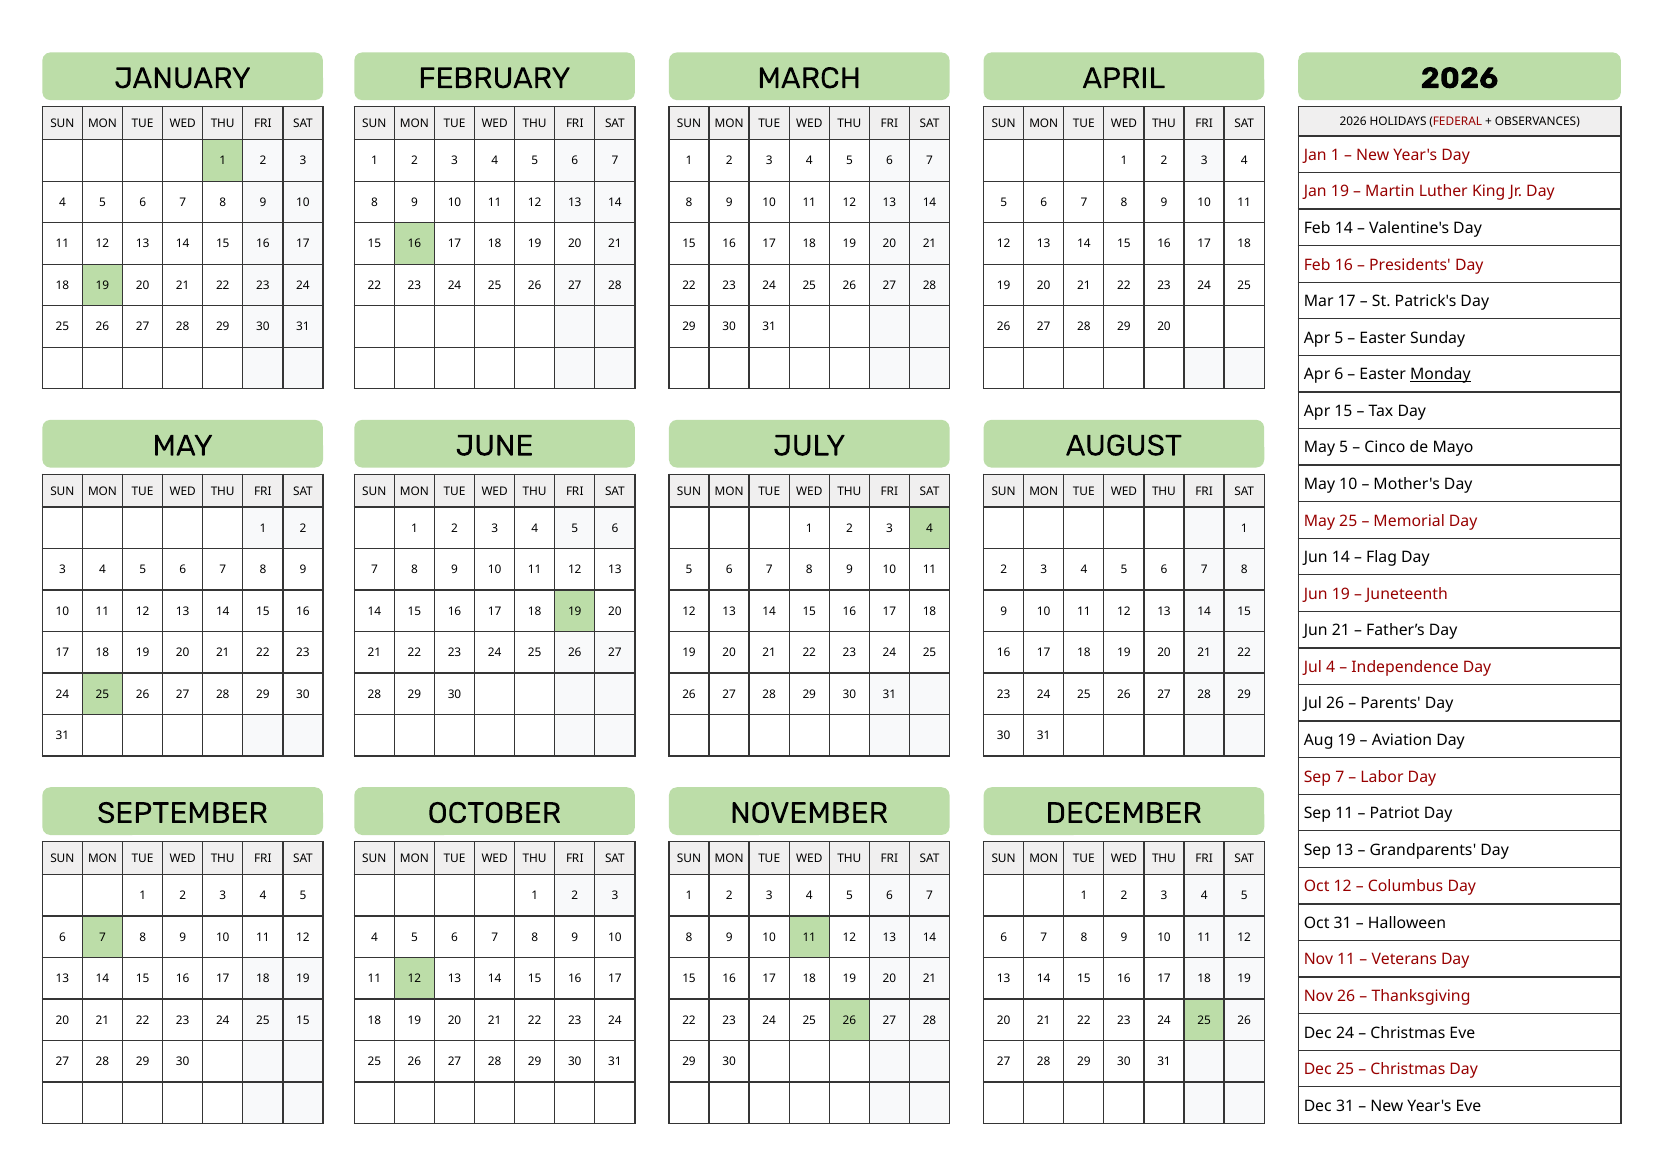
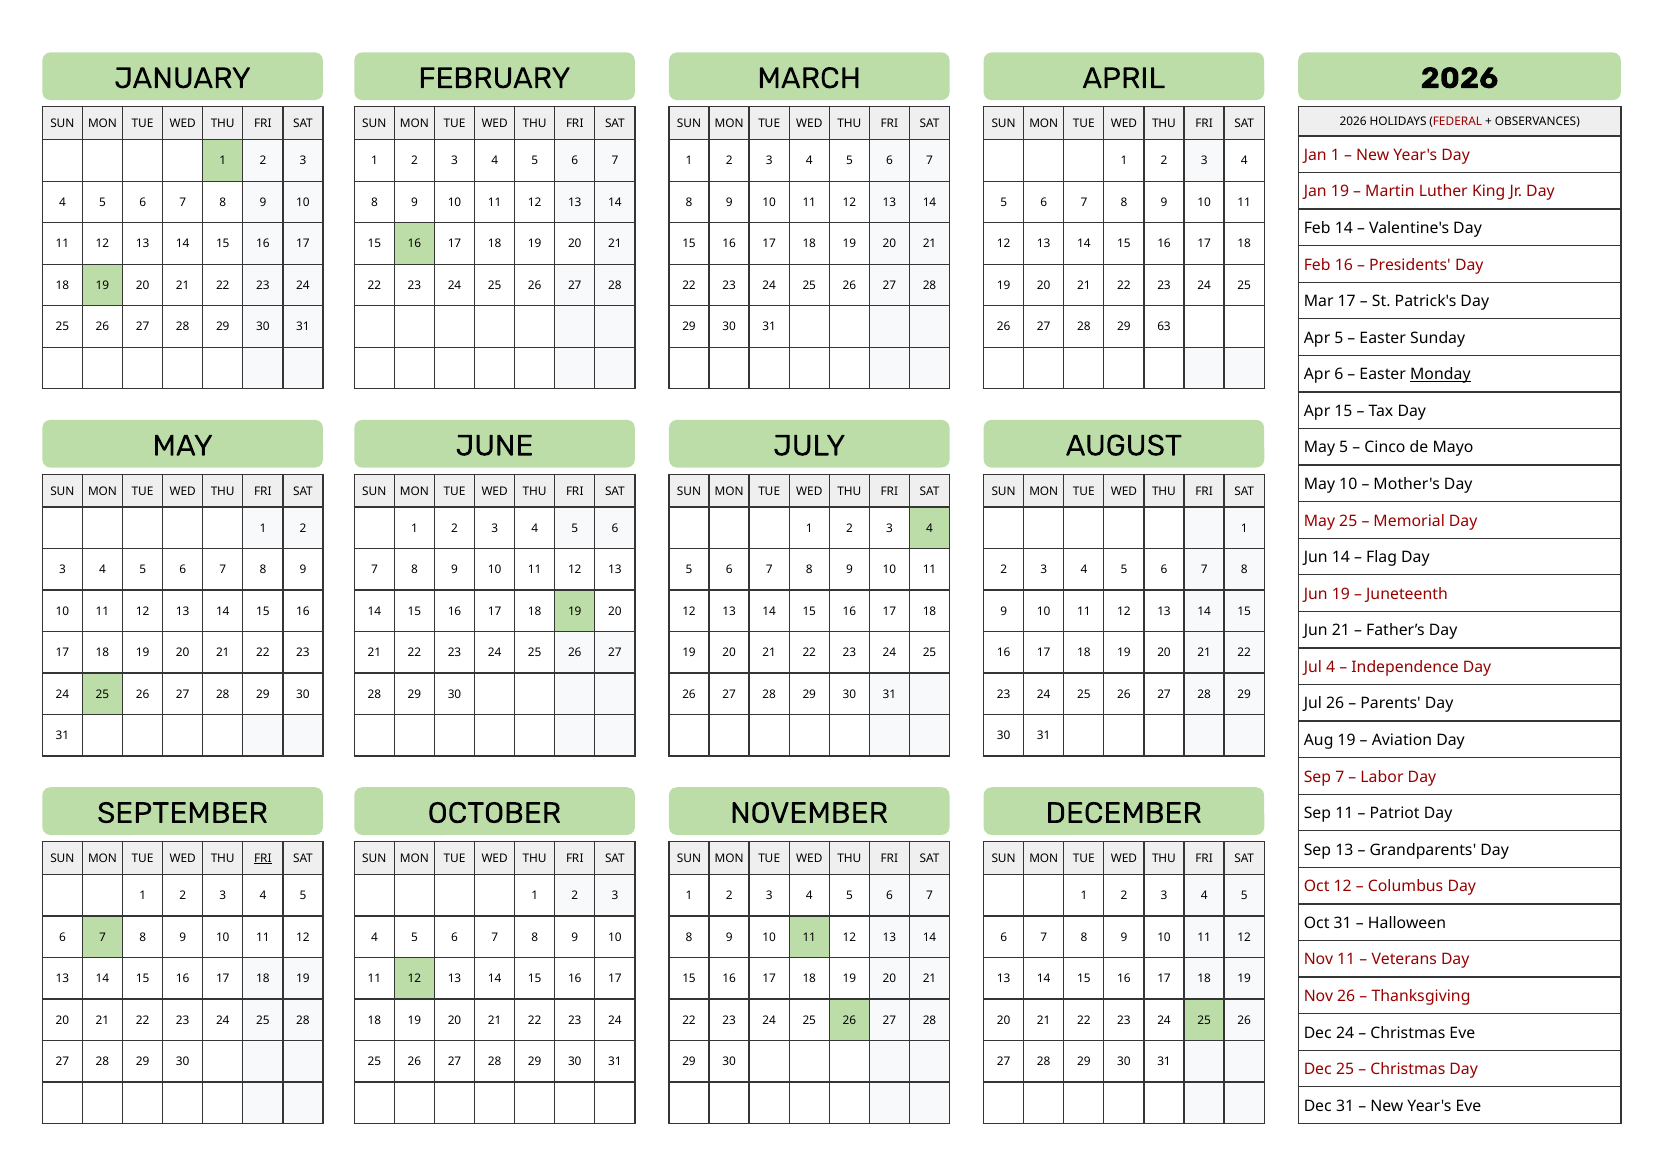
29 20: 20 -> 63
FRI at (263, 859) underline: none -> present
25 15: 15 -> 28
